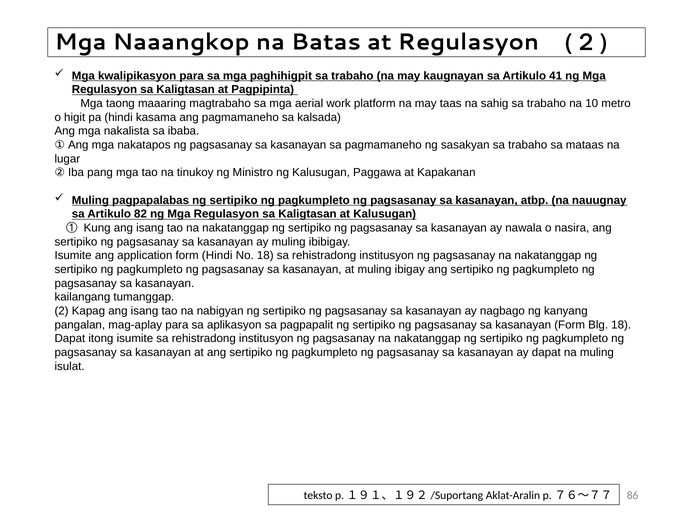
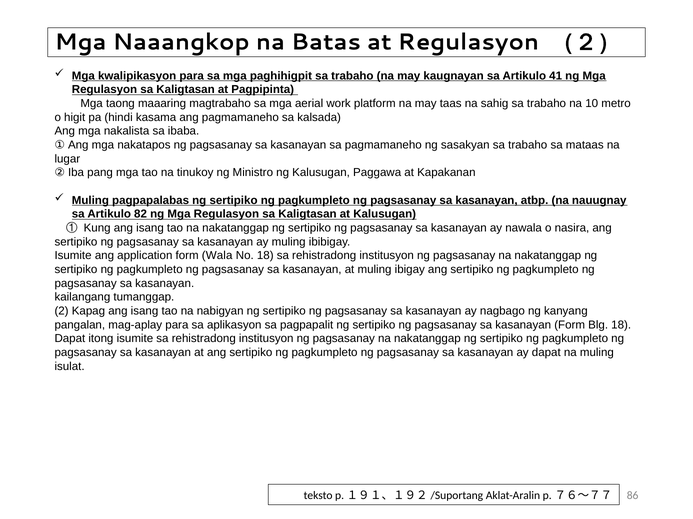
form Hindi: Hindi -> Wala
